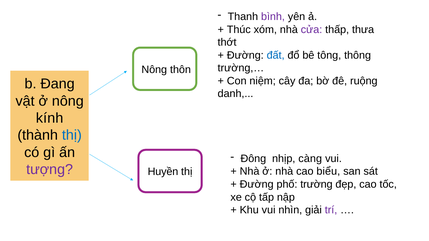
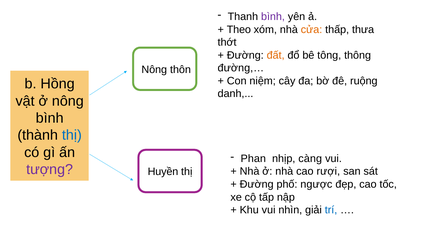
Thúc: Thúc -> Theo
cửa colour: purple -> orange
đất colour: blue -> orange
trường,…: trường,… -> đường,…
Đang: Đang -> Hồng
kính at (50, 118): kính -> bình
Đông: Đông -> Phan
biểu: biểu -> rượi
trường: trường -> ngược
trí colour: purple -> blue
